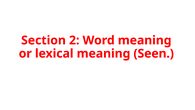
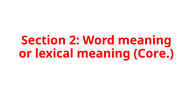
Seen: Seen -> Core
